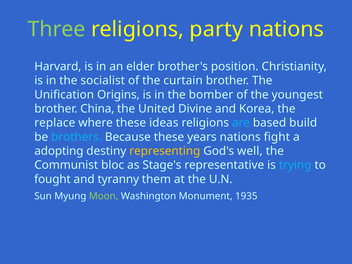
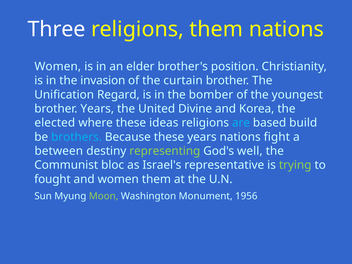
Three colour: light green -> white
religions party: party -> them
Harvard at (58, 67): Harvard -> Women
socialist: socialist -> invasion
Origins: Origins -> Regard
brother China: China -> Years
replace: replace -> elected
adopting: adopting -> between
representing colour: yellow -> light green
Stage's: Stage's -> Israel's
trying colour: light blue -> light green
and tyranny: tyranny -> women
1935: 1935 -> 1956
